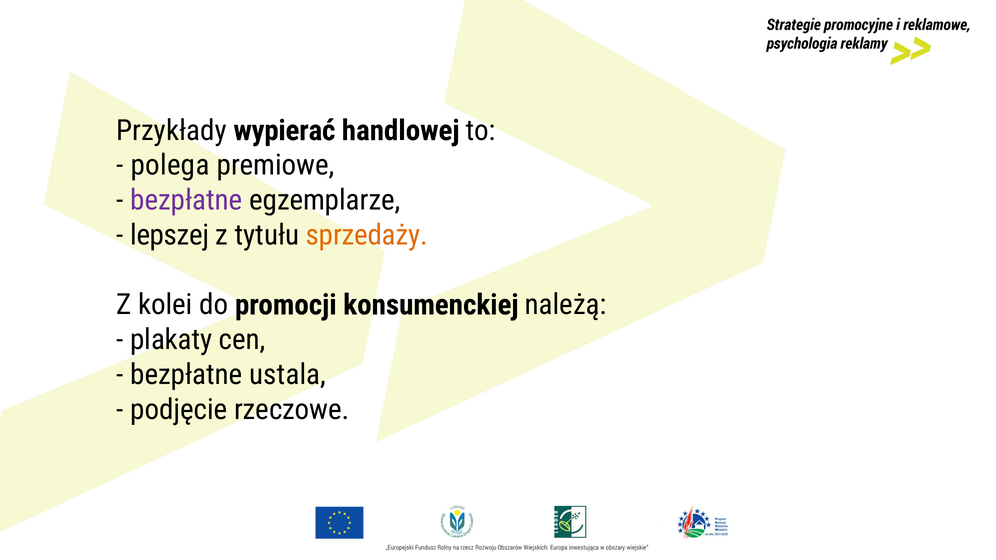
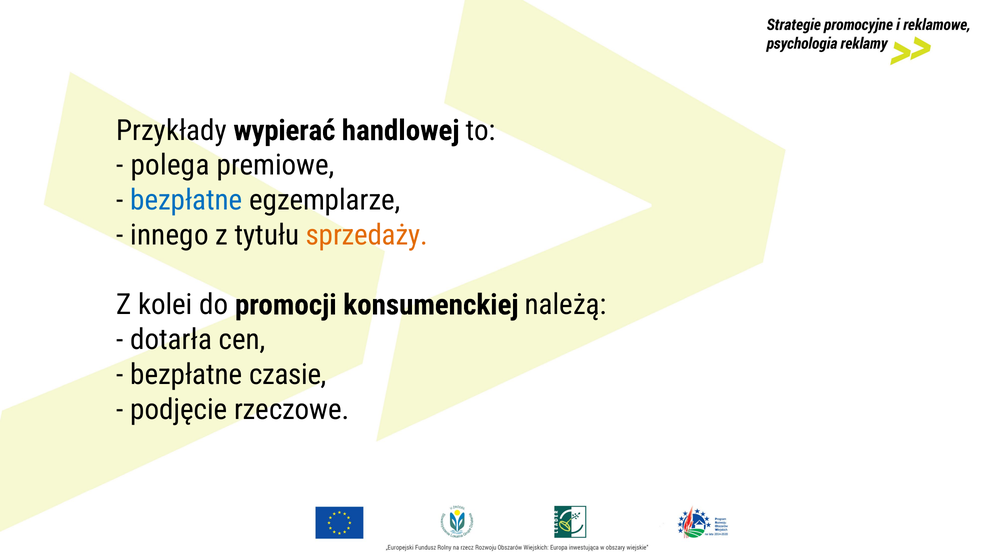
bezpłatne at (186, 200) colour: purple -> blue
lepszej: lepszej -> innego
plakaty: plakaty -> dotarła
ustala: ustala -> czasie
